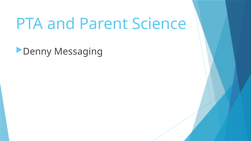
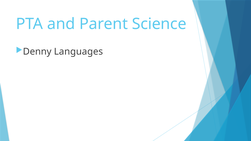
Messaging: Messaging -> Languages
